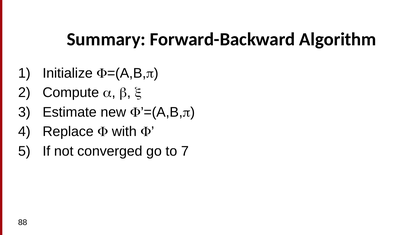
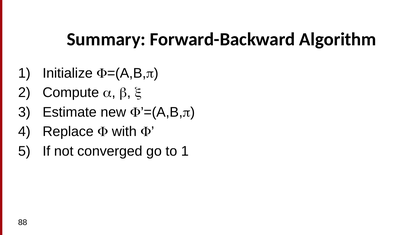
to 7: 7 -> 1
